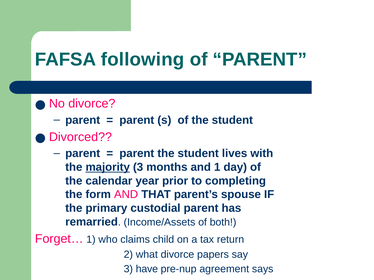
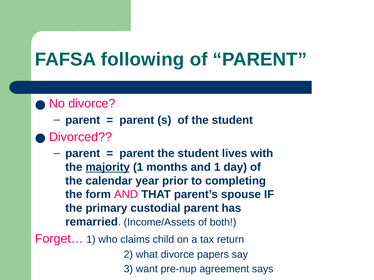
majority 3: 3 -> 1
have: have -> want
